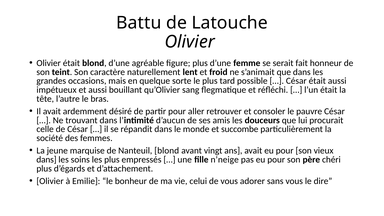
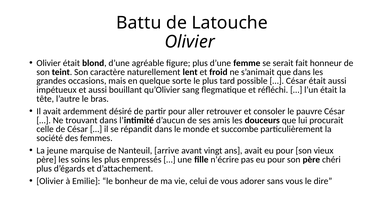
Nanteuil blond: blond -> arrive
dans at (46, 160): dans -> père
n’neige: n’neige -> n’écrire
